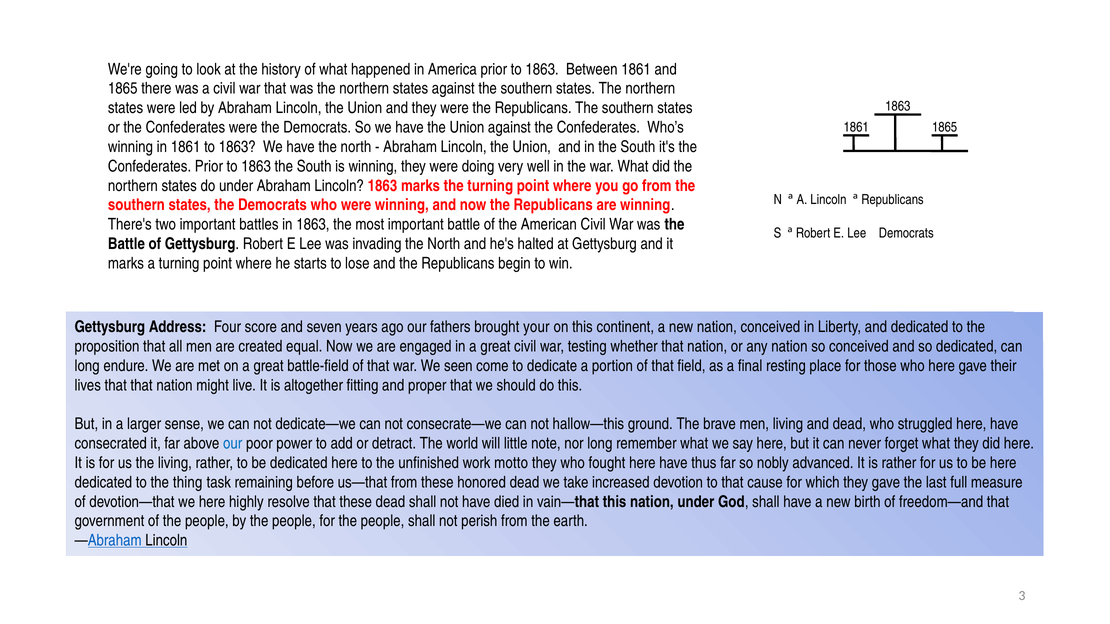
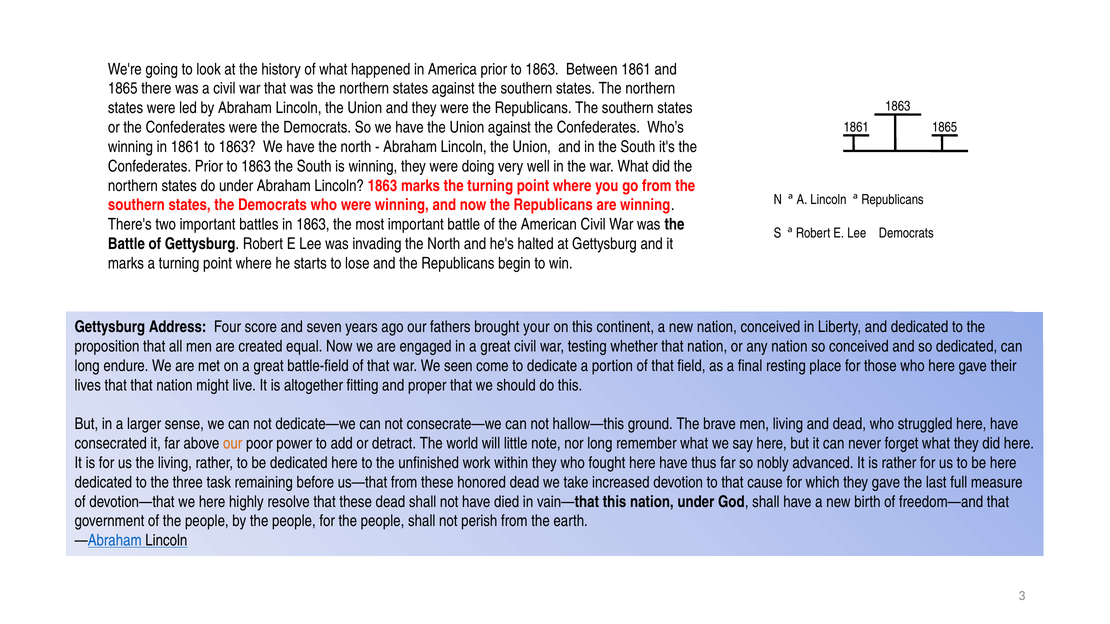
our at (233, 444) colour: blue -> orange
motto: motto -> within
thing: thing -> three
